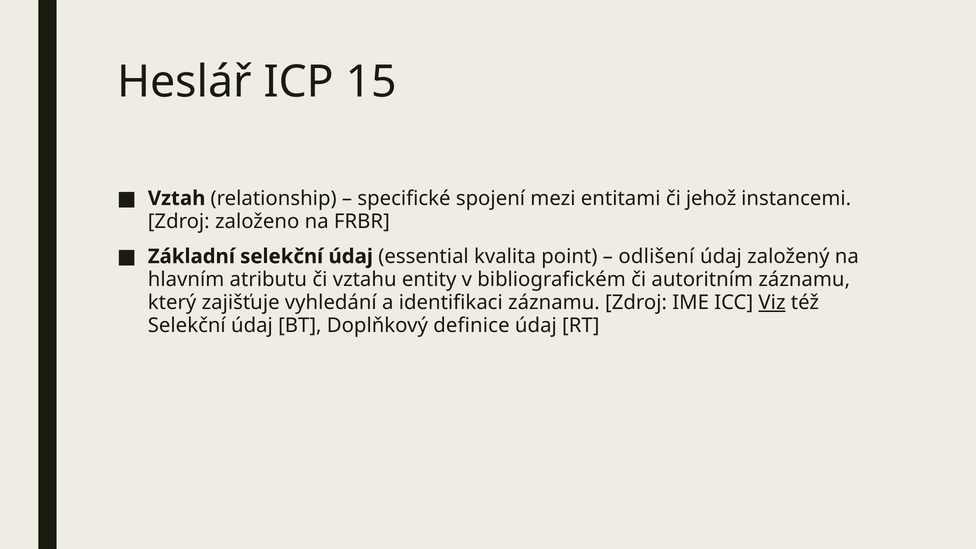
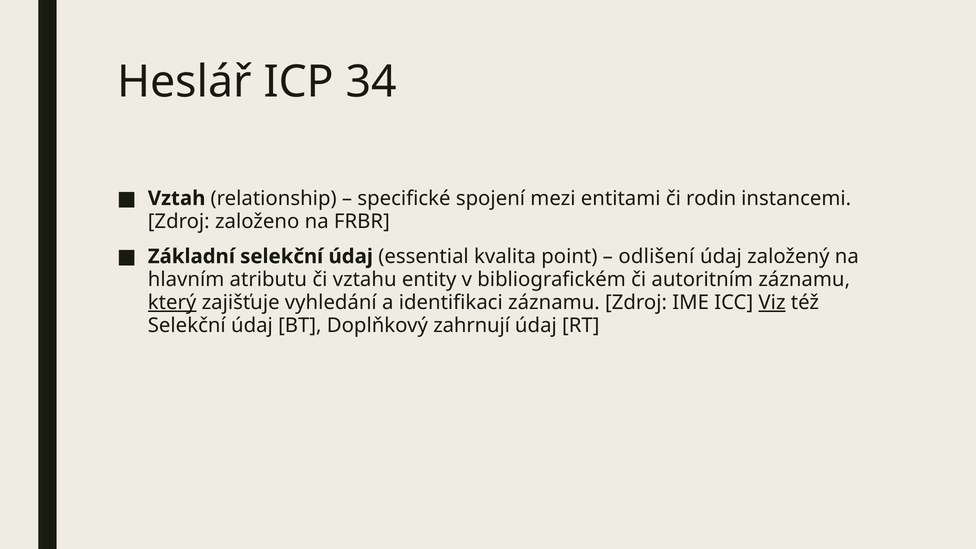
15: 15 -> 34
jehož: jehož -> rodin
který underline: none -> present
definice: definice -> zahrnují
